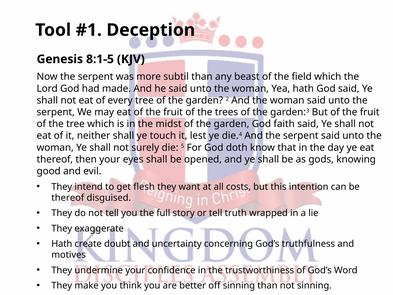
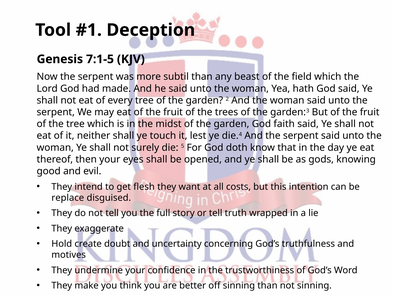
8:1-5: 8:1-5 -> 7:1-5
thereof at (68, 198): thereof -> replace
Hath at (62, 244): Hath -> Hold
